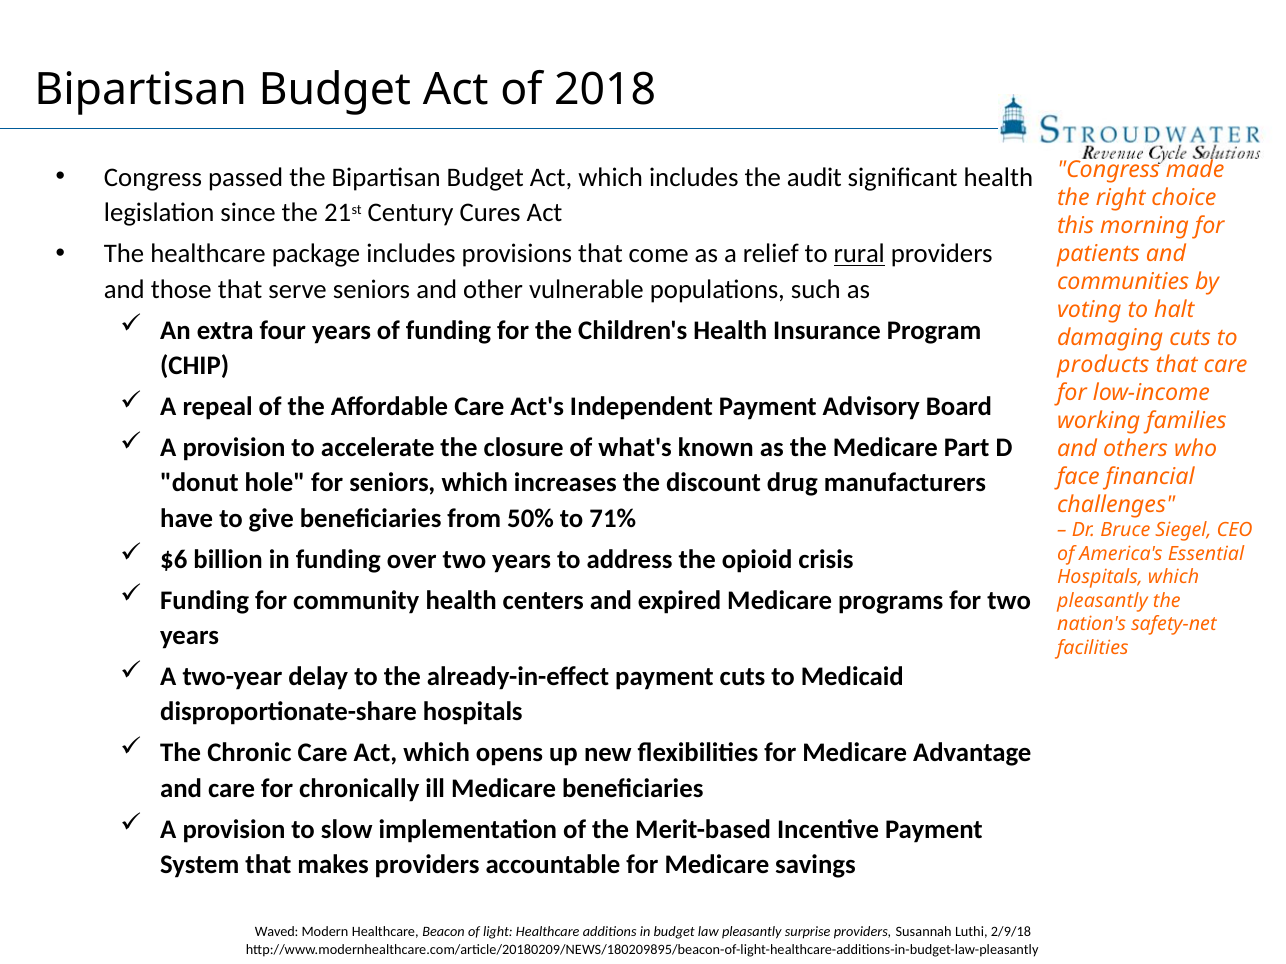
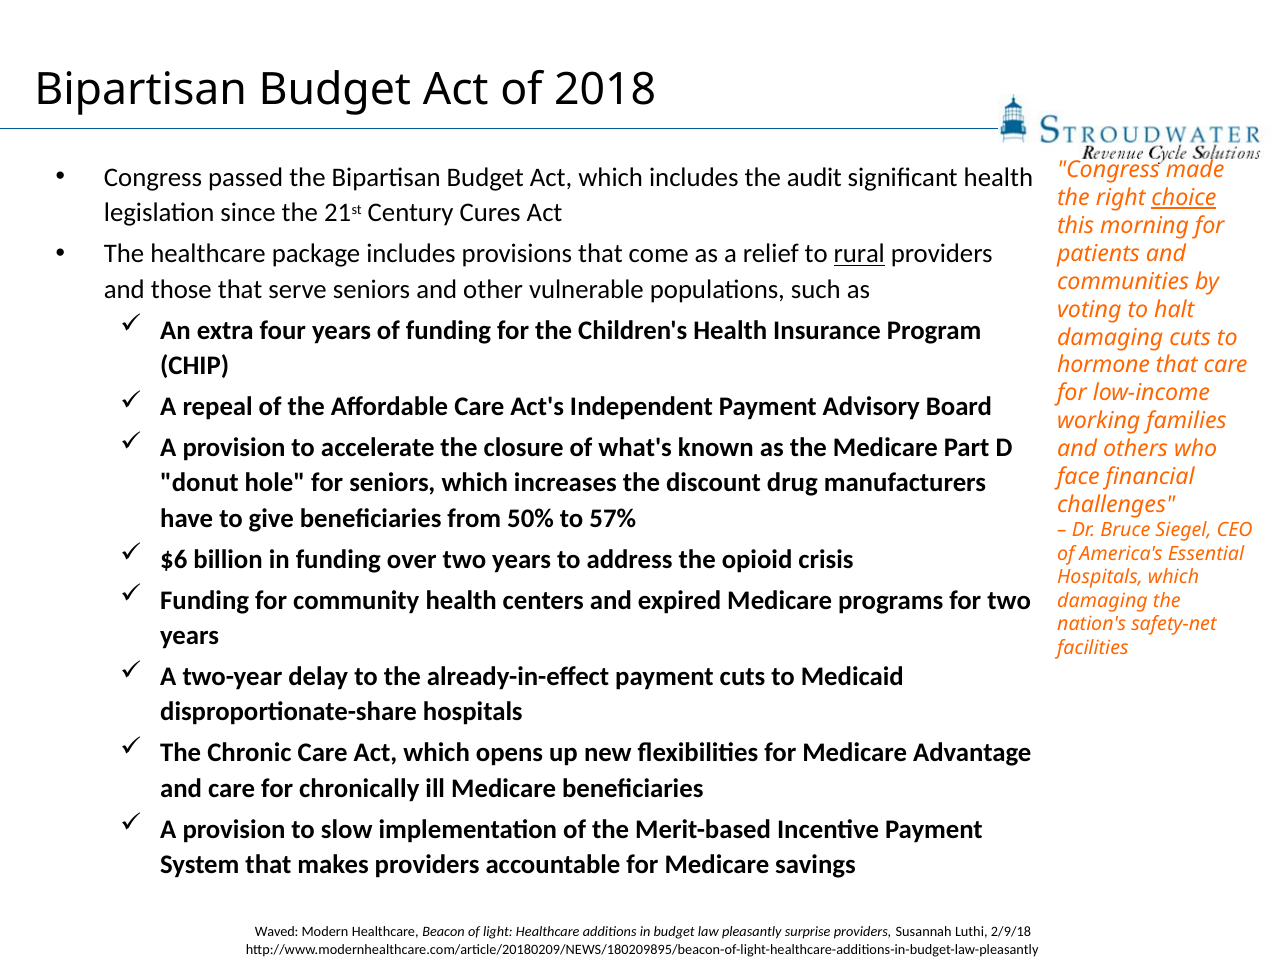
choice underline: none -> present
products: products -> hormone
71%: 71% -> 57%
pleasantly at (1102, 601): pleasantly -> damaging
